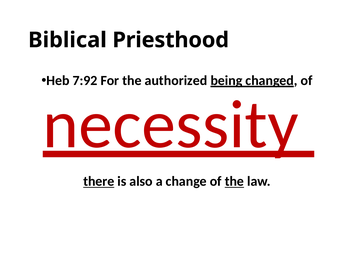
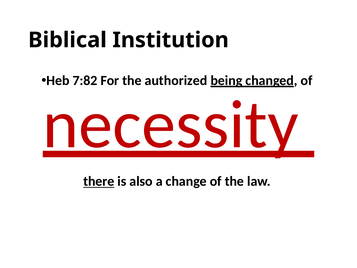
Priesthood: Priesthood -> Institution
7:92: 7:92 -> 7:82
the at (234, 181) underline: present -> none
